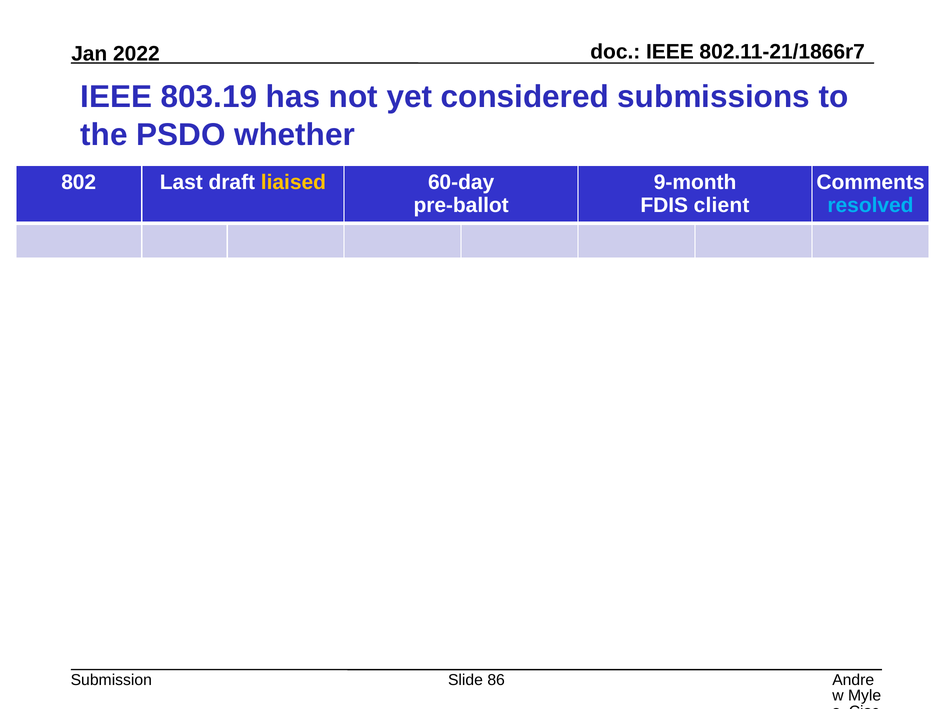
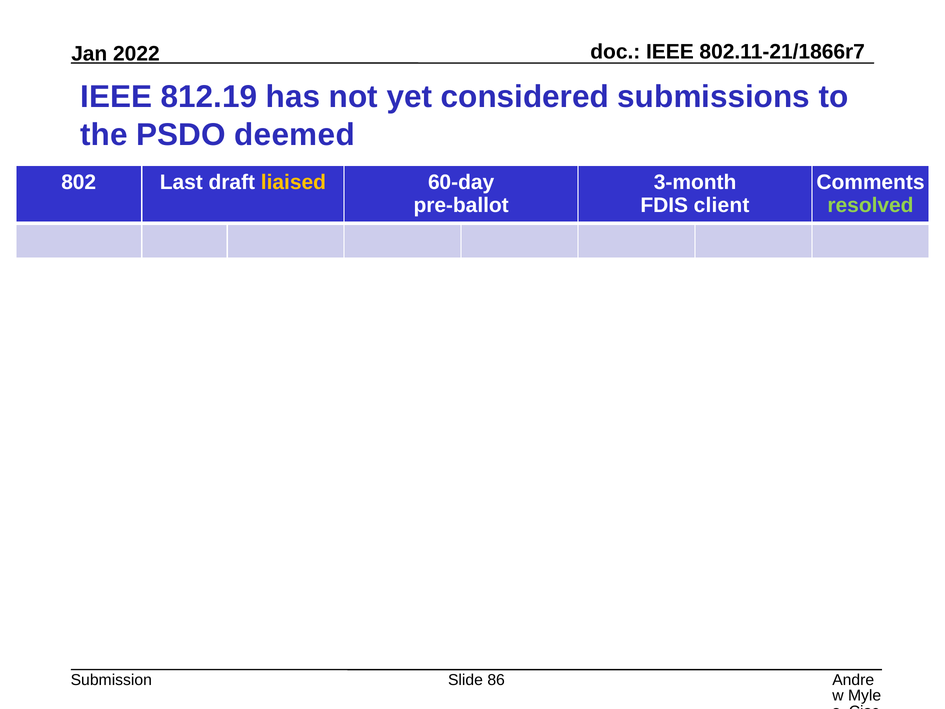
803.19: 803.19 -> 812.19
whether: whether -> deemed
9-month: 9-month -> 3-month
resolved colour: light blue -> light green
